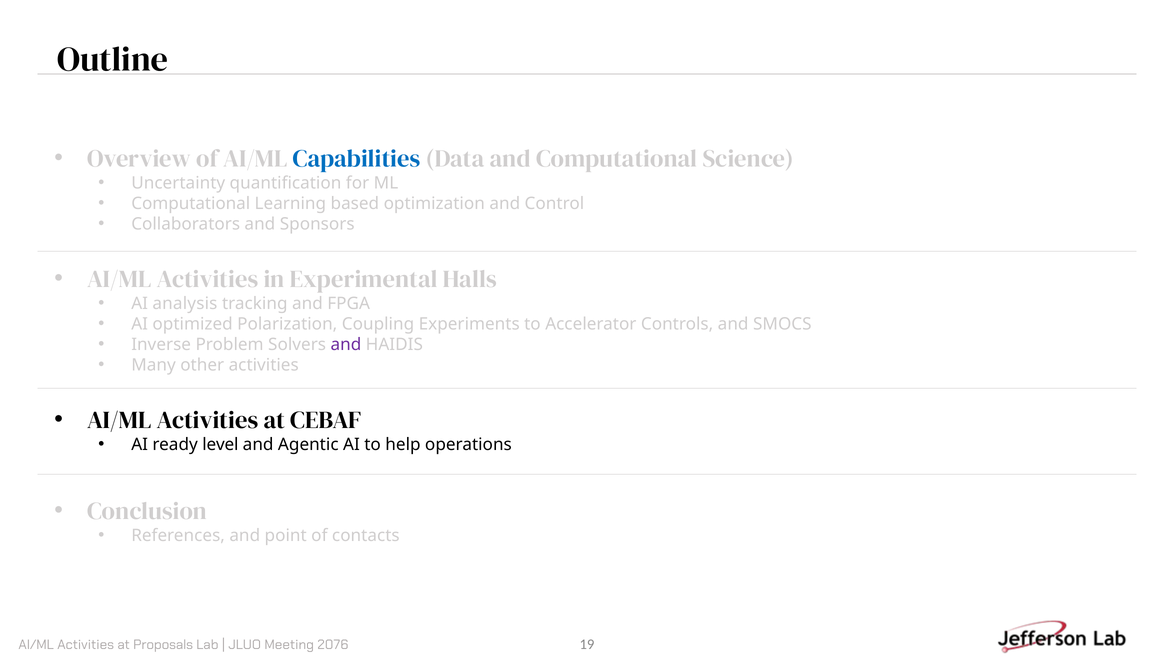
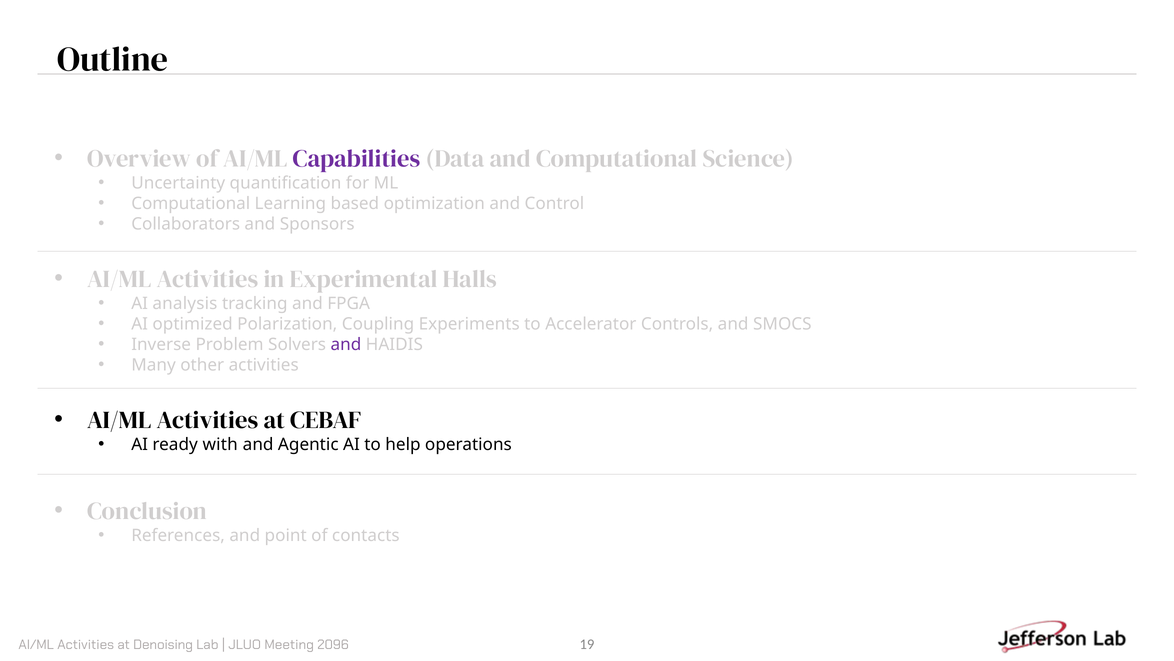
Capabilities colour: blue -> purple
level: level -> with
Proposals: Proposals -> Denoising
2076: 2076 -> 2096
